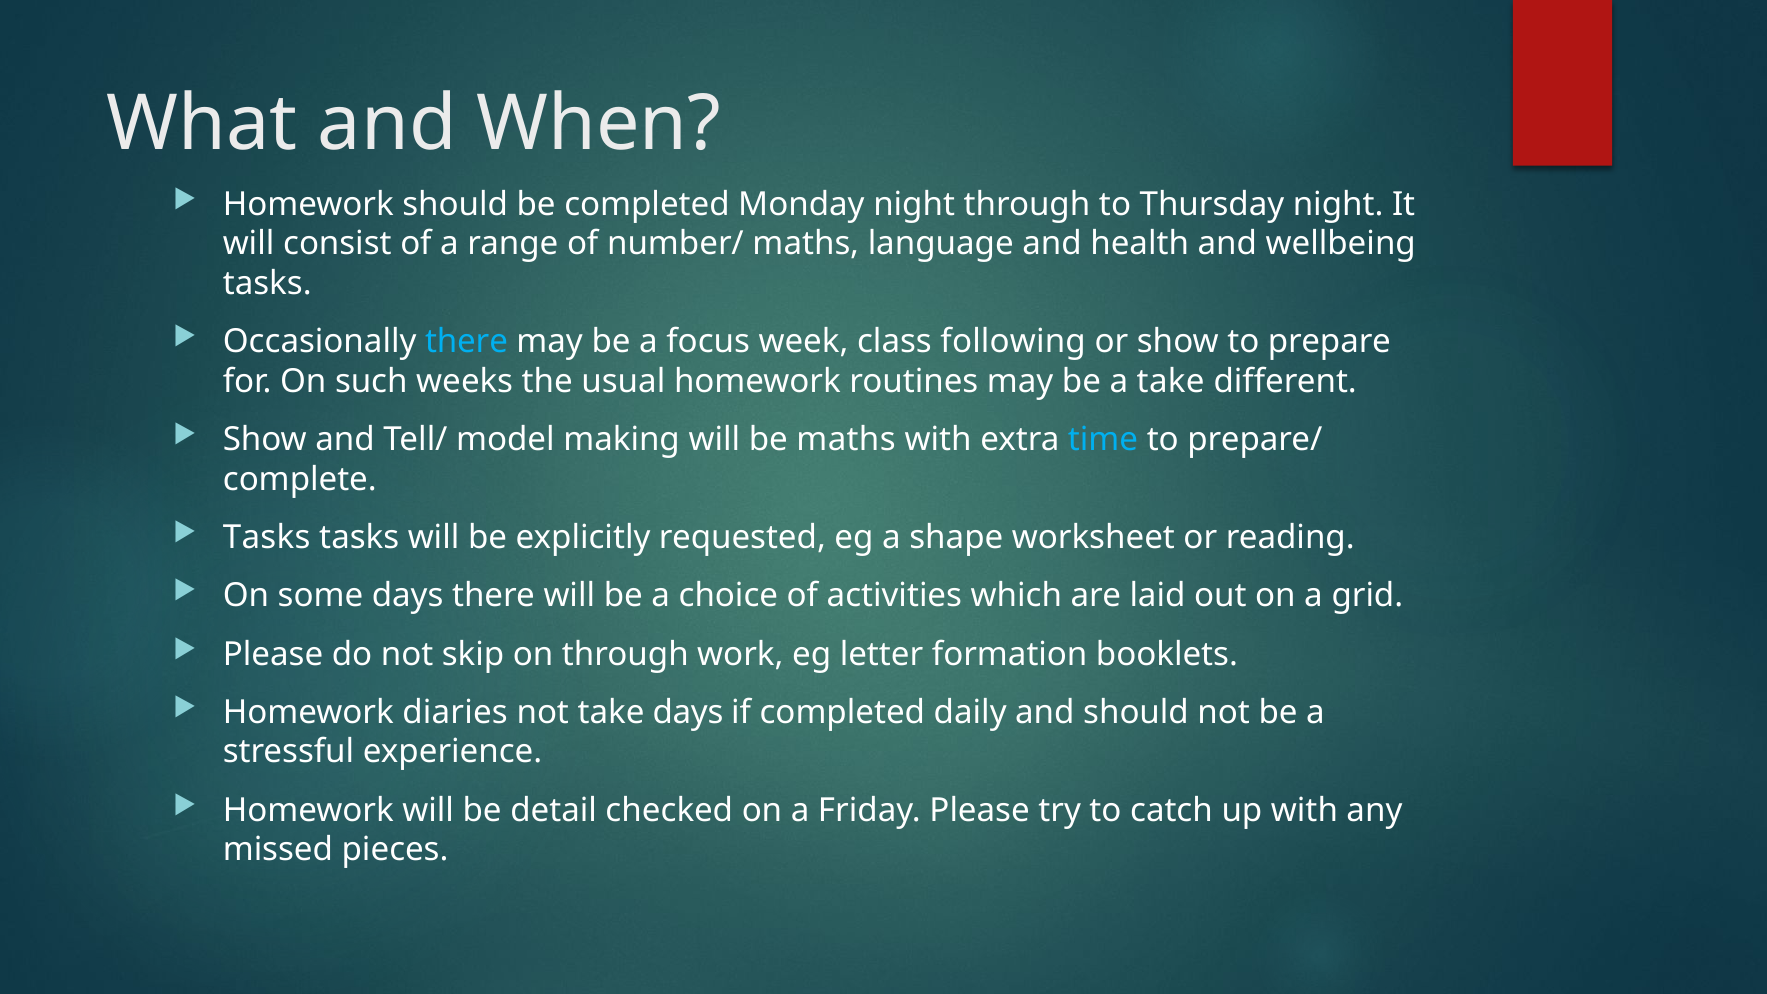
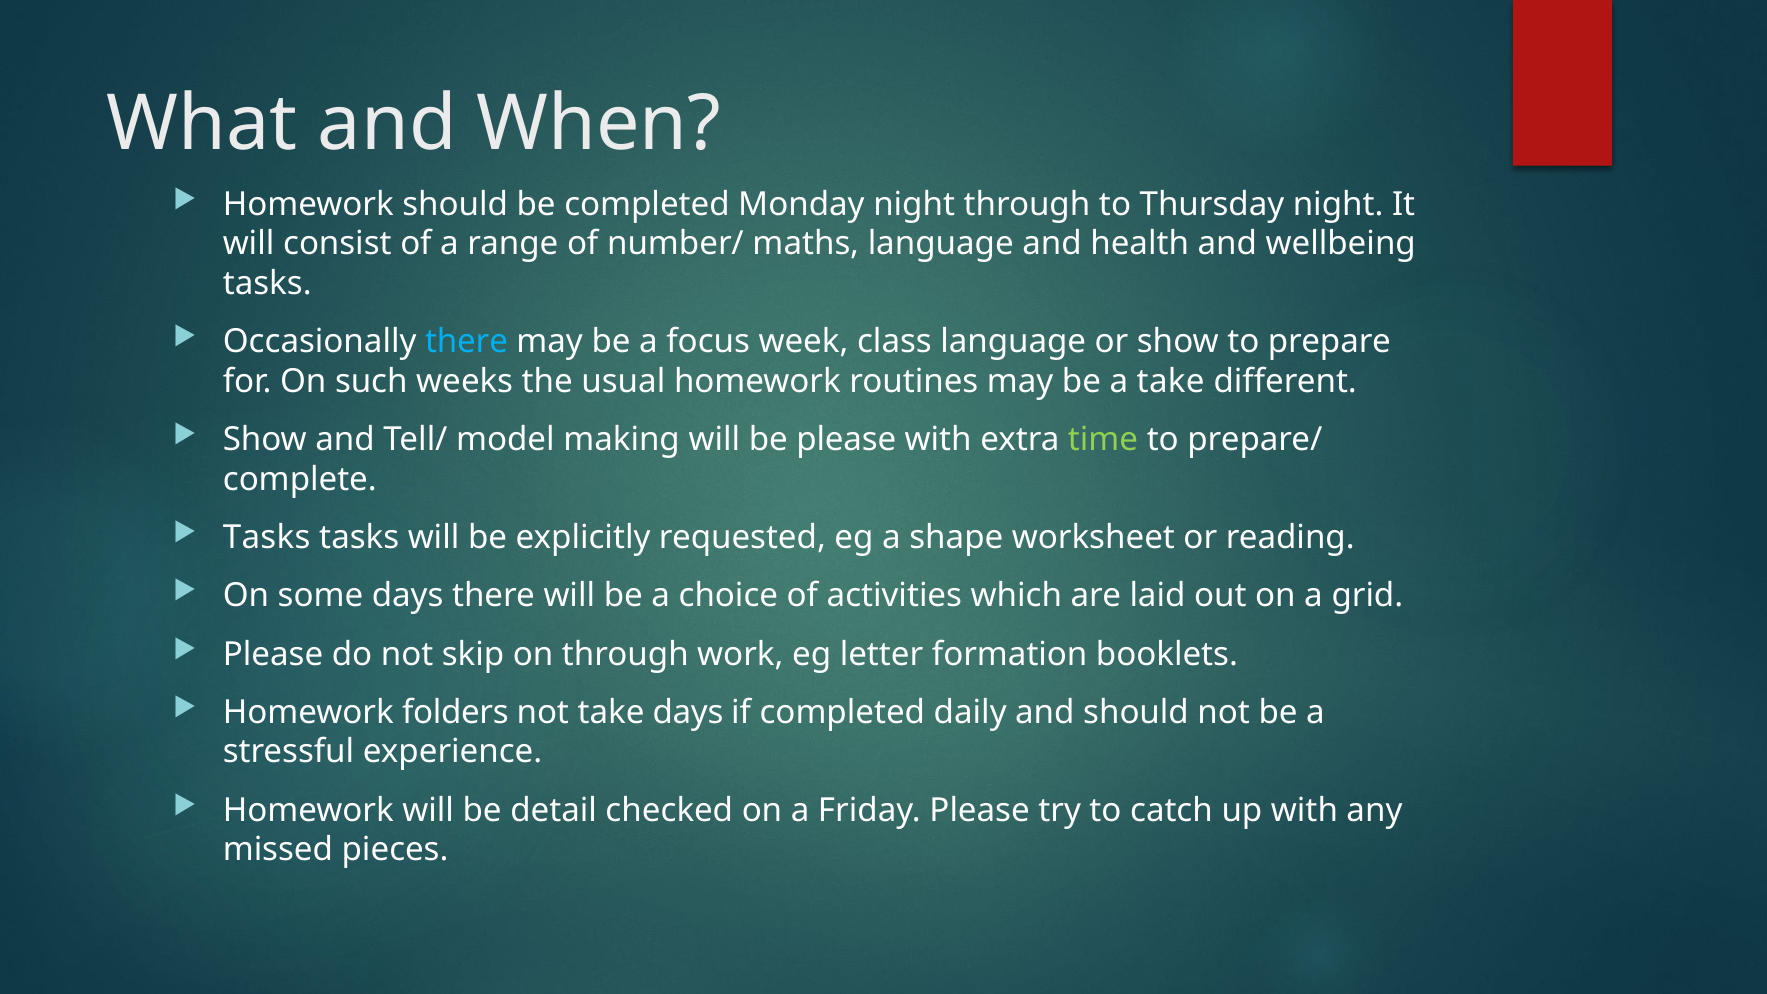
class following: following -> language
be maths: maths -> please
time colour: light blue -> light green
diaries: diaries -> folders
